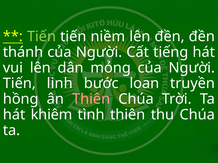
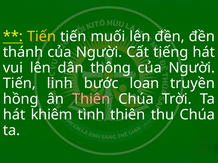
Tiến at (42, 37) colour: light green -> yellow
niềm: niềm -> muối
mỏng: mỏng -> thông
